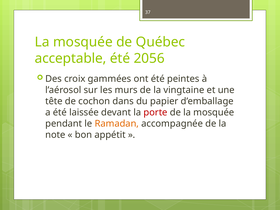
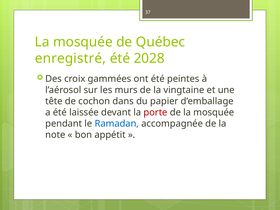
acceptable: acceptable -> enregistré
2056: 2056 -> 2028
Ramadan colour: orange -> blue
